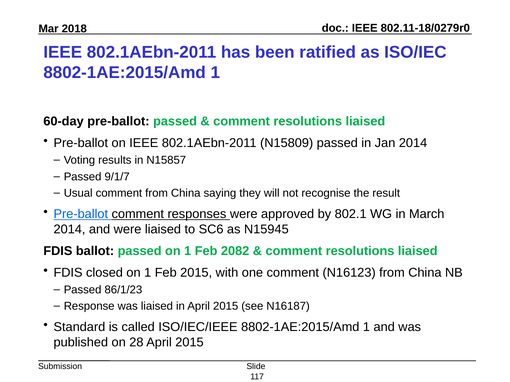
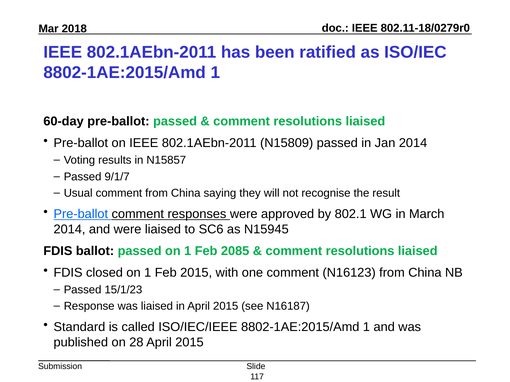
2082: 2082 -> 2085
86/1/23: 86/1/23 -> 15/1/23
